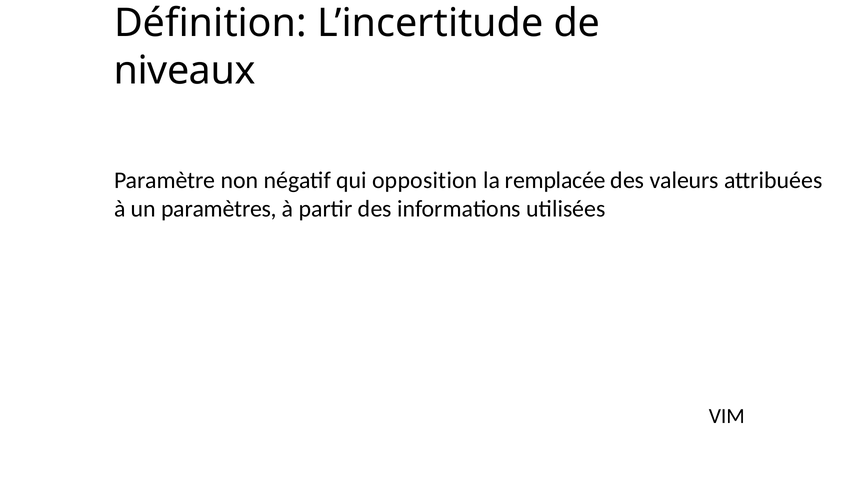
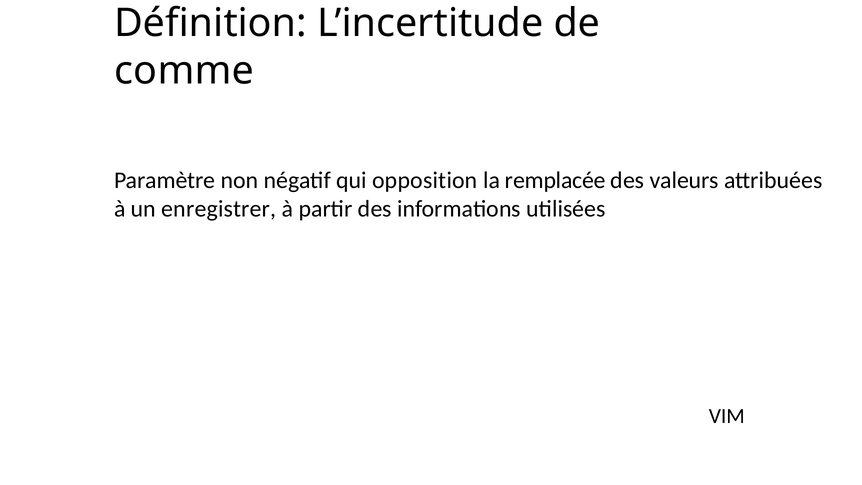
niveaux: niveaux -> comme
paramètres: paramètres -> enregistrer
